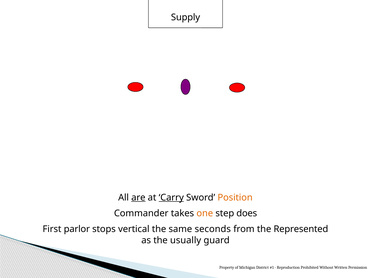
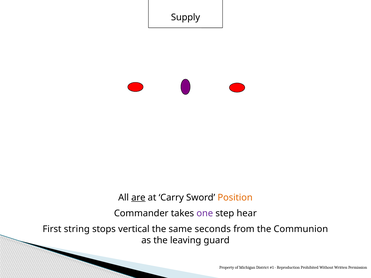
Carry underline: present -> none
one colour: orange -> purple
does: does -> hear
parlor: parlor -> string
Represented: Represented -> Communion
usually: usually -> leaving
